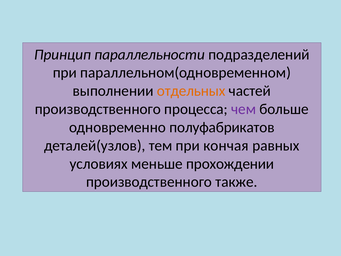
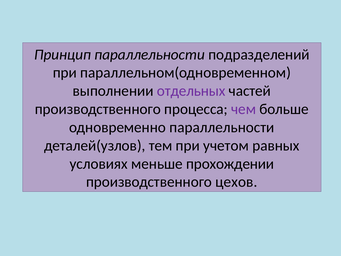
отдельных colour: orange -> purple
одновременно полуфабрикатов: полуфабрикатов -> параллельности
кончая: кончая -> учетом
также: также -> цехов
